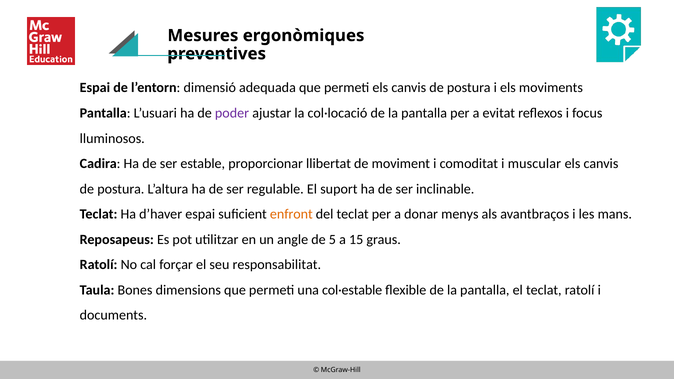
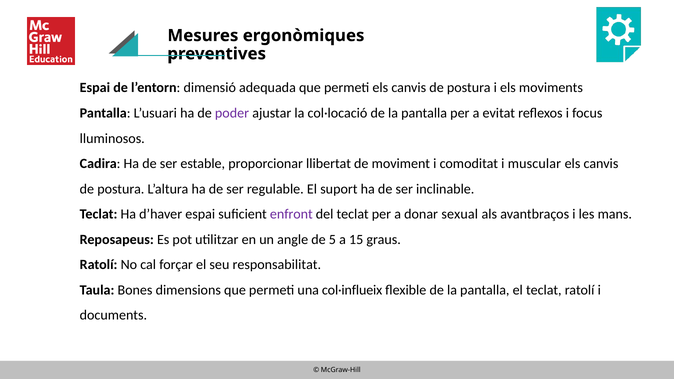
enfront colour: orange -> purple
menys: menys -> sexual
col·estable: col·estable -> col·influeix
